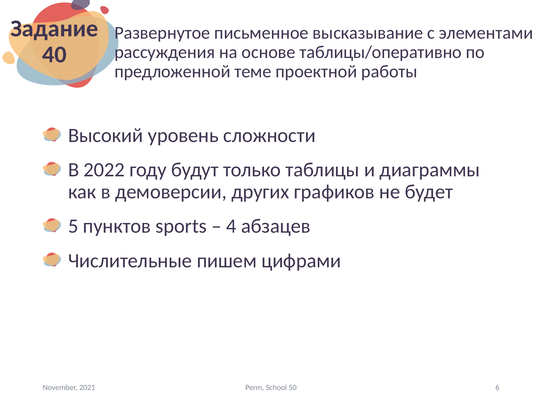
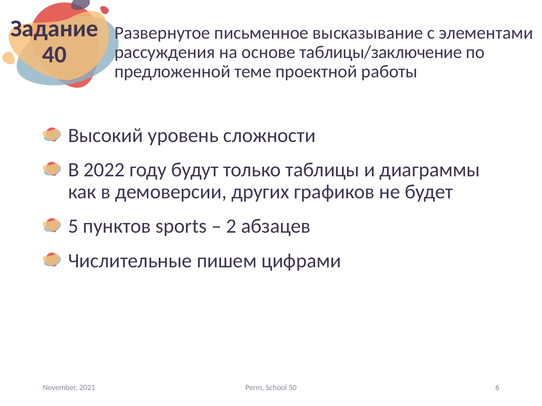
таблицы/оперативно: таблицы/оперативно -> таблицы/заключение
4: 4 -> 2
